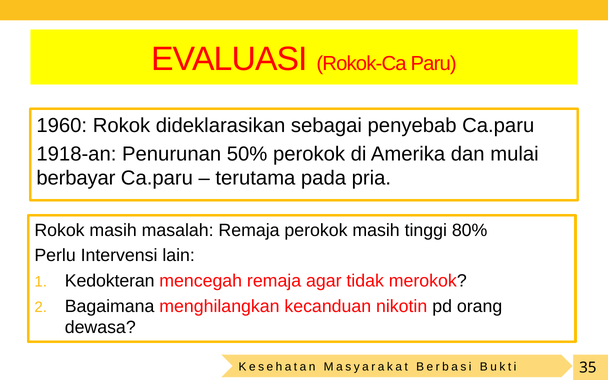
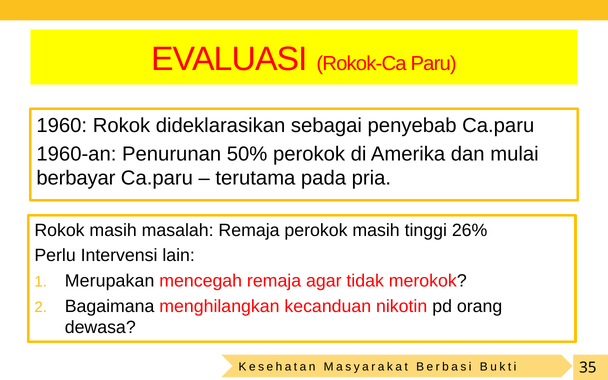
1918-an: 1918-an -> 1960-an
80%: 80% -> 26%
Kedokteran: Kedokteran -> Merupakan
